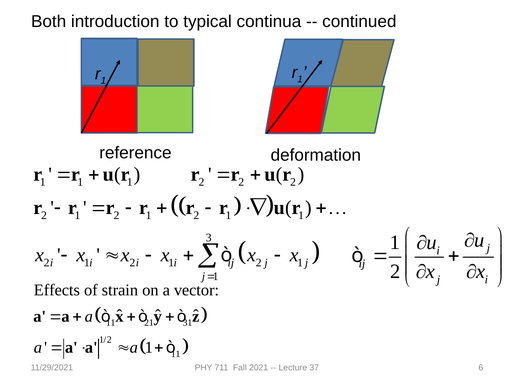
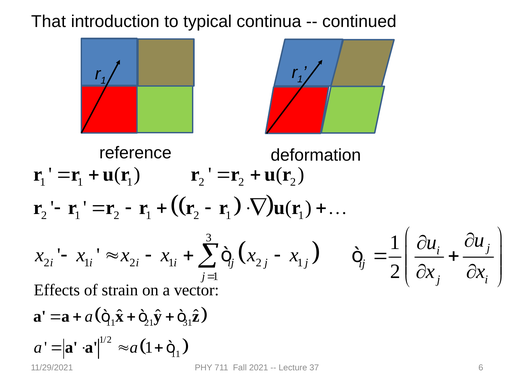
Both: Both -> That
